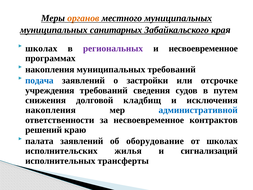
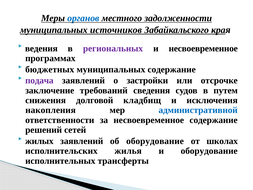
органов colour: orange -> blue
местного муниципальных: муниципальных -> задолженности
санитарных: санитарных -> источников
школах at (41, 48): школах -> ведения
накопления at (50, 69): накопления -> бюджетных
муниципальных требований: требований -> содержание
подача colour: blue -> purple
учреждения: учреждения -> заключение
несвоевременное контрактов: контрактов -> содержание
краю: краю -> сетей
палата: палата -> жилых
и сигнализаций: сигнализаций -> оборудование
